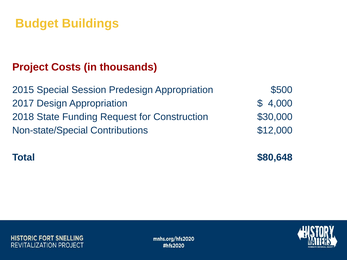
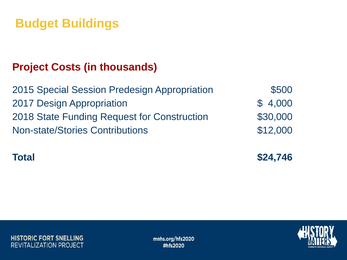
Non-state/Special: Non-state/Special -> Non-state/Stories
$80,648: $80,648 -> $24,746
